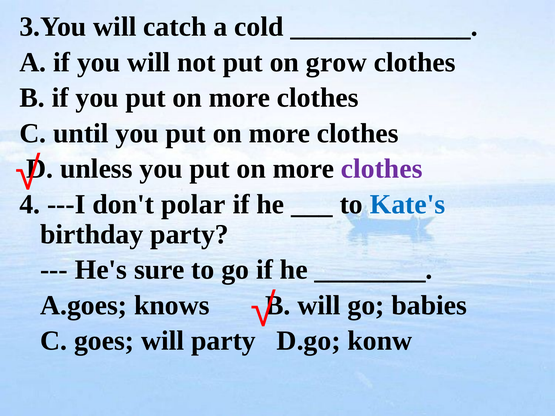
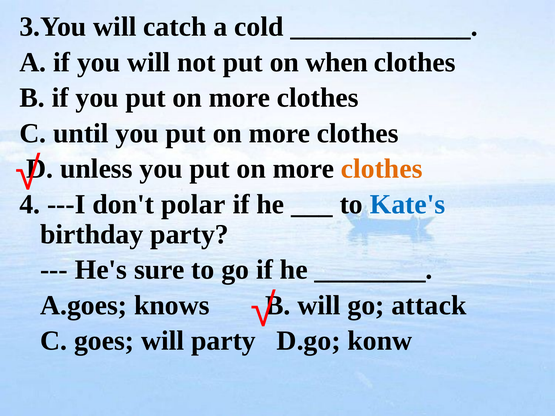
grow: grow -> when
clothes at (382, 169) colour: purple -> orange
babies: babies -> attack
